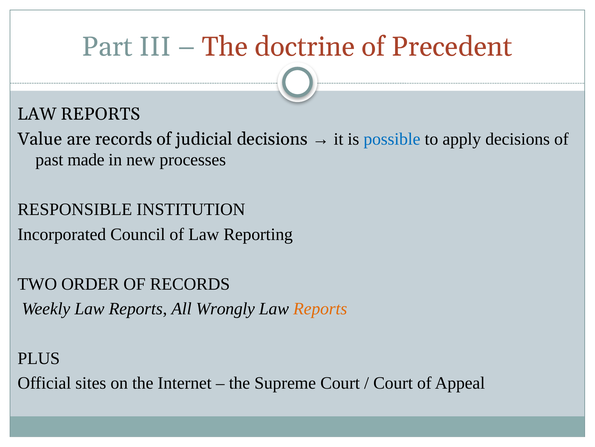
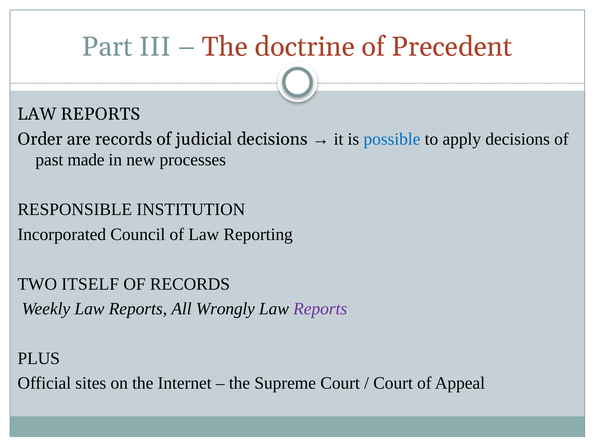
Value: Value -> Order
ORDER: ORDER -> ITSELF
Reports at (320, 308) colour: orange -> purple
